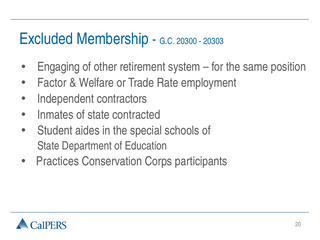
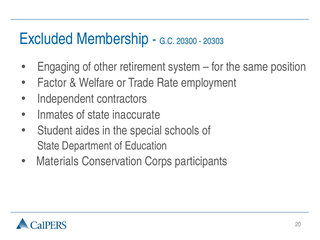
contracted: contracted -> inaccurate
Practices: Practices -> Materials
